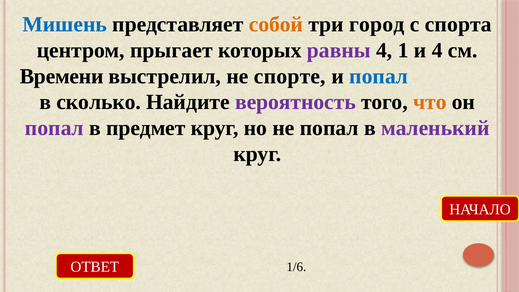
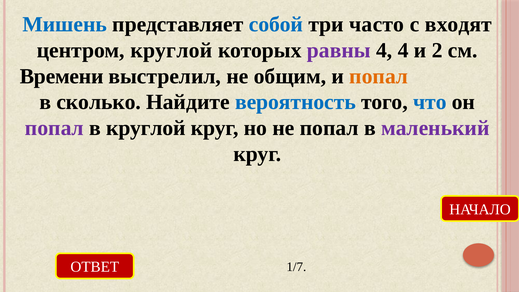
собой colour: orange -> blue
город: город -> часто
спорта: спорта -> входят
центром прыгает: прыгает -> круглой
4 1: 1 -> 4
и 4: 4 -> 2
спорте: спорте -> общим
попал at (379, 76) colour: blue -> orange
вероятность colour: purple -> blue
что colour: orange -> blue
в предмет: предмет -> круглой
1/6: 1/6 -> 1/7
